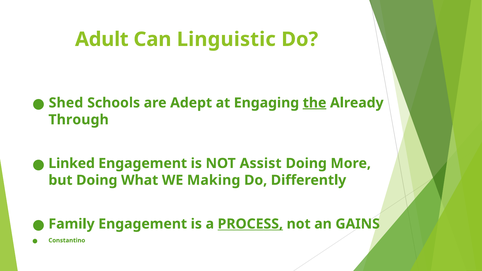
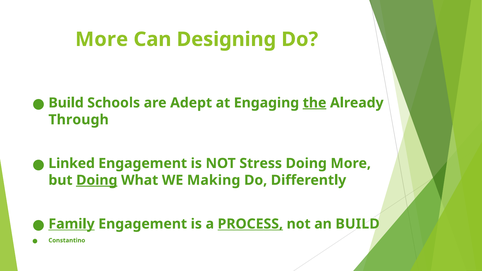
Adult at (102, 39): Adult -> More
Linguistic: Linguistic -> Designing
Shed at (66, 103): Shed -> Build
Assist: Assist -> Stress
Doing at (97, 180) underline: none -> present
Family underline: none -> present
an GAINS: GAINS -> BUILD
